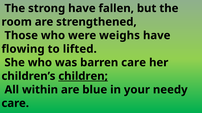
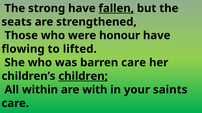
fallen underline: none -> present
room: room -> seats
weighs: weighs -> honour
blue: blue -> with
needy: needy -> saints
